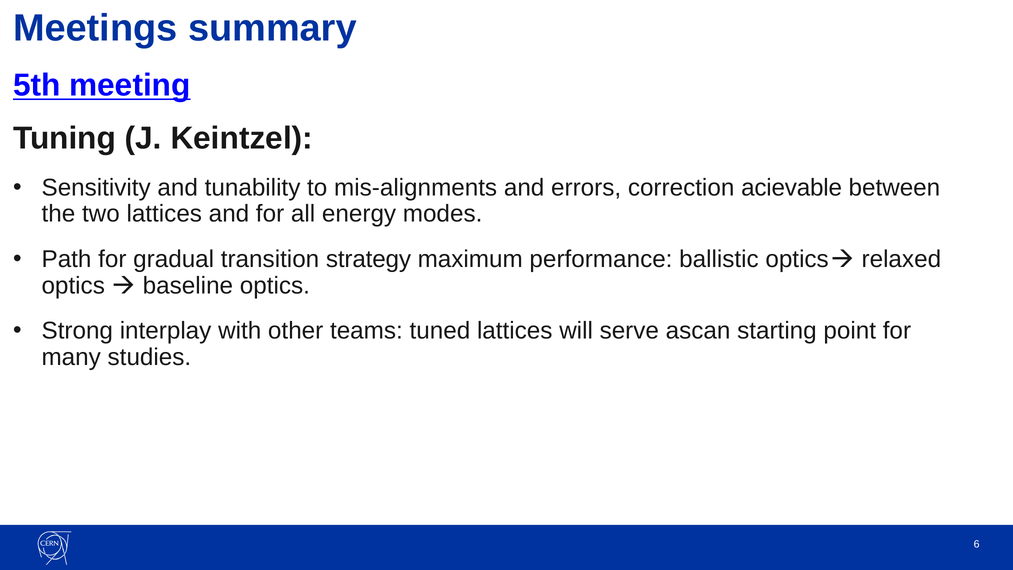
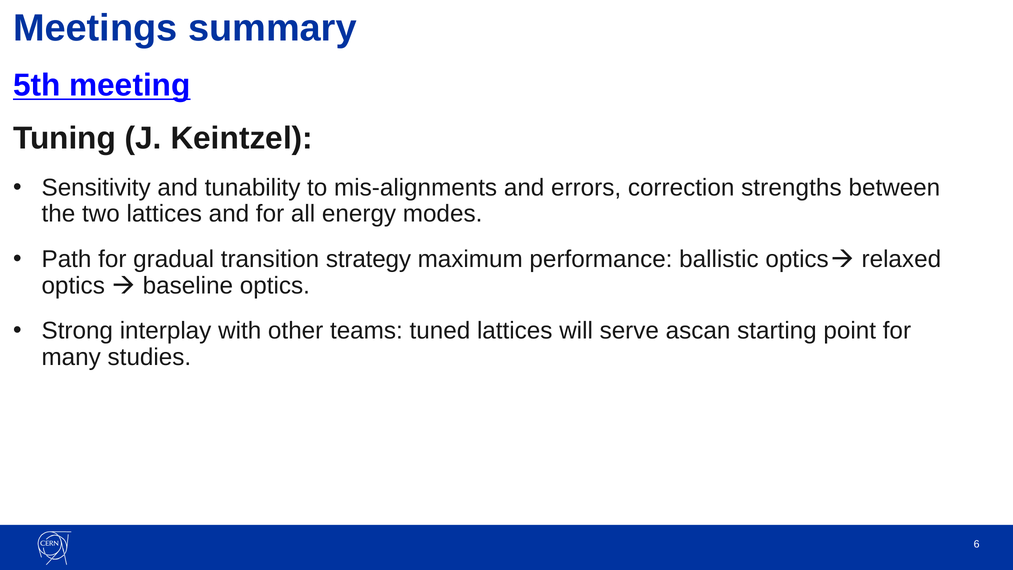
acievable: acievable -> strengths
